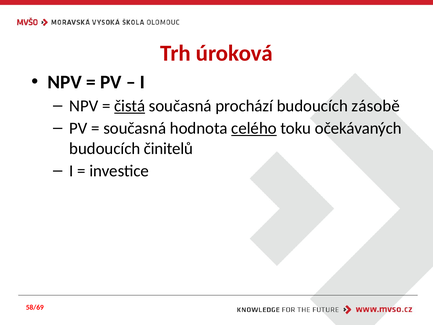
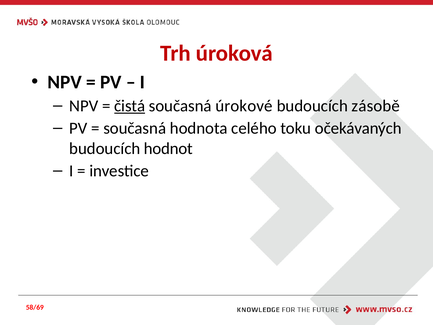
prochází: prochází -> úrokové
celého underline: present -> none
činitelů: činitelů -> hodnot
